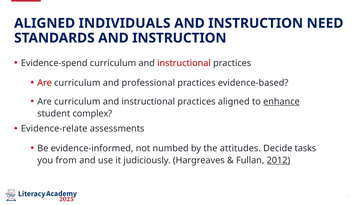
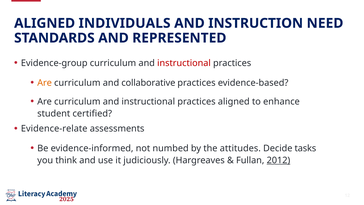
STANDARDS AND INSTRUCTION: INSTRUCTION -> REPRESENTED
Evidence-spend: Evidence-spend -> Evidence-group
Are at (45, 83) colour: red -> orange
professional: professional -> collaborative
enhance underline: present -> none
complex: complex -> certified
from: from -> think
